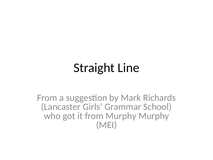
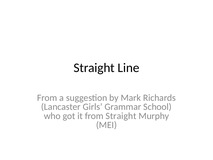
from Murphy: Murphy -> Straight
